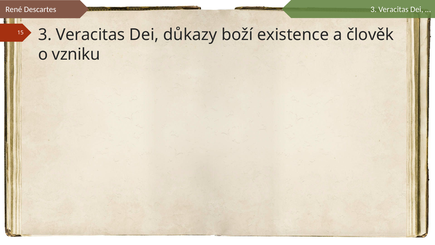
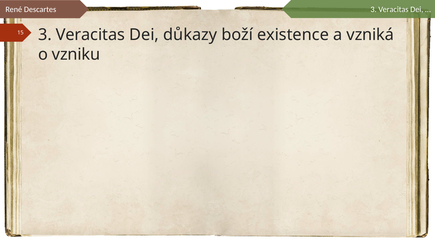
člověk: člověk -> vzniká
